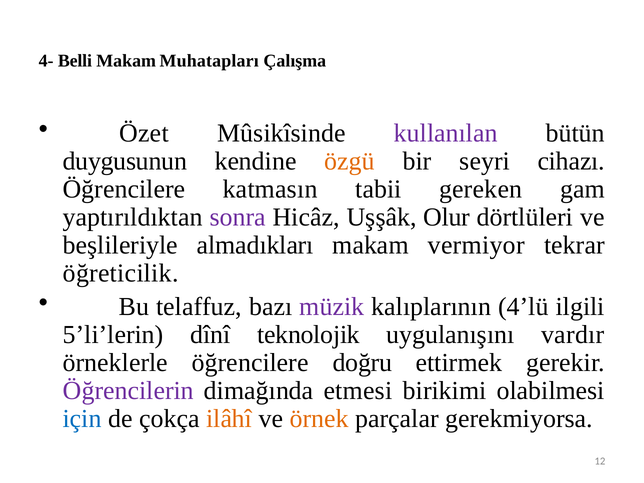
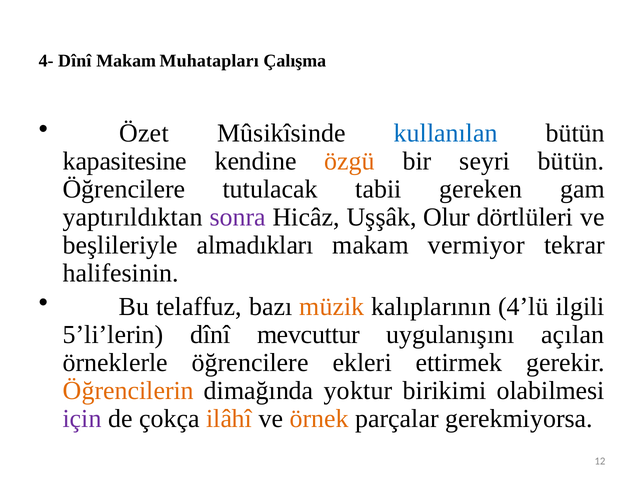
4- Belli: Belli -> Dînî
kullanılan colour: purple -> blue
duygusunun: duygusunun -> kapasitesine
seyri cihazı: cihazı -> bütün
katmasın: katmasın -> tutulacak
öğreticilik: öğreticilik -> halifesinin
müzik colour: purple -> orange
teknolojik: teknolojik -> mevcuttur
vardır: vardır -> açılan
doğru: doğru -> ekleri
Öğrencilerin colour: purple -> orange
etmesi: etmesi -> yoktur
için colour: blue -> purple
